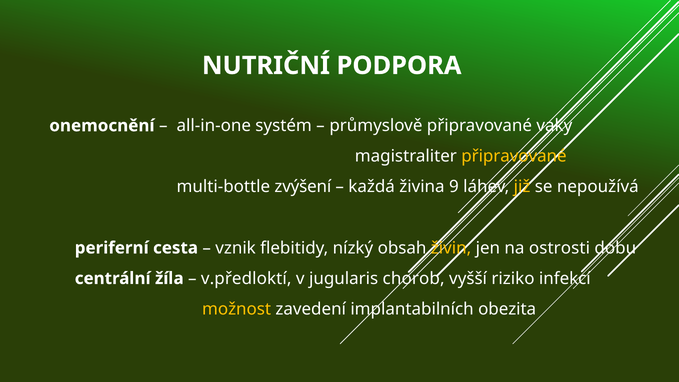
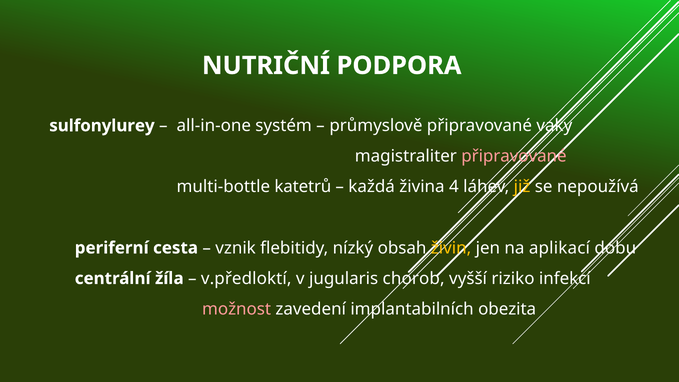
onemocnění: onemocnění -> sulfonylurey
připravované at (514, 156) colour: yellow -> pink
zvýšení: zvýšení -> katetrů
9: 9 -> 4
ostrosti: ostrosti -> aplikací
možnost colour: yellow -> pink
